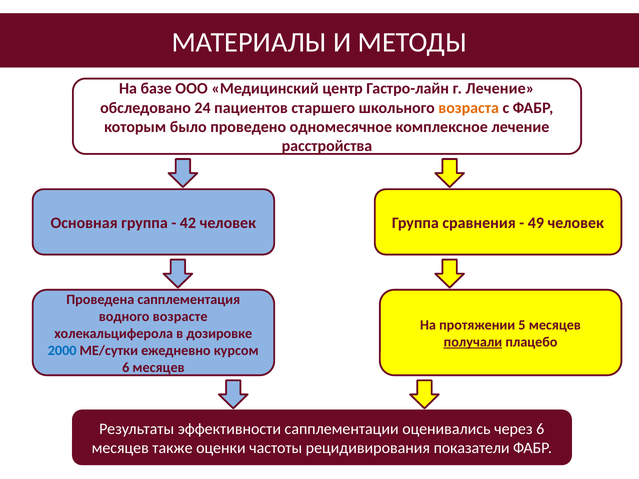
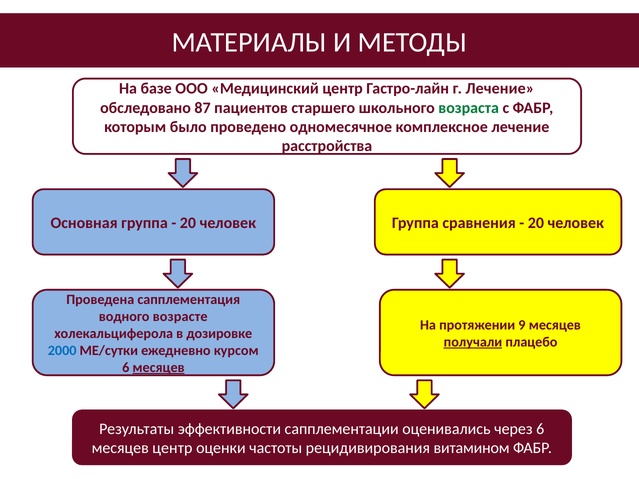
24: 24 -> 87
возраста colour: orange -> green
42 at (188, 223): 42 -> 20
49 at (536, 223): 49 -> 20
5: 5 -> 9
месяцев at (159, 368) underline: none -> present
месяцев также: также -> центр
показатели: показатели -> витамином
